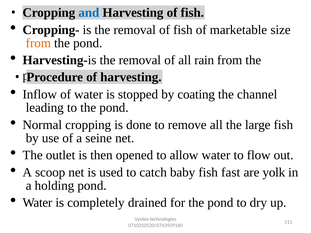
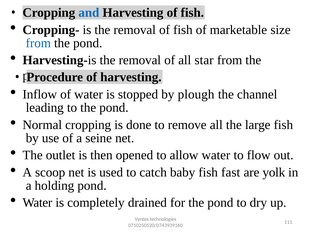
from at (38, 43) colour: orange -> blue
rain: rain -> star
coating: coating -> plough
